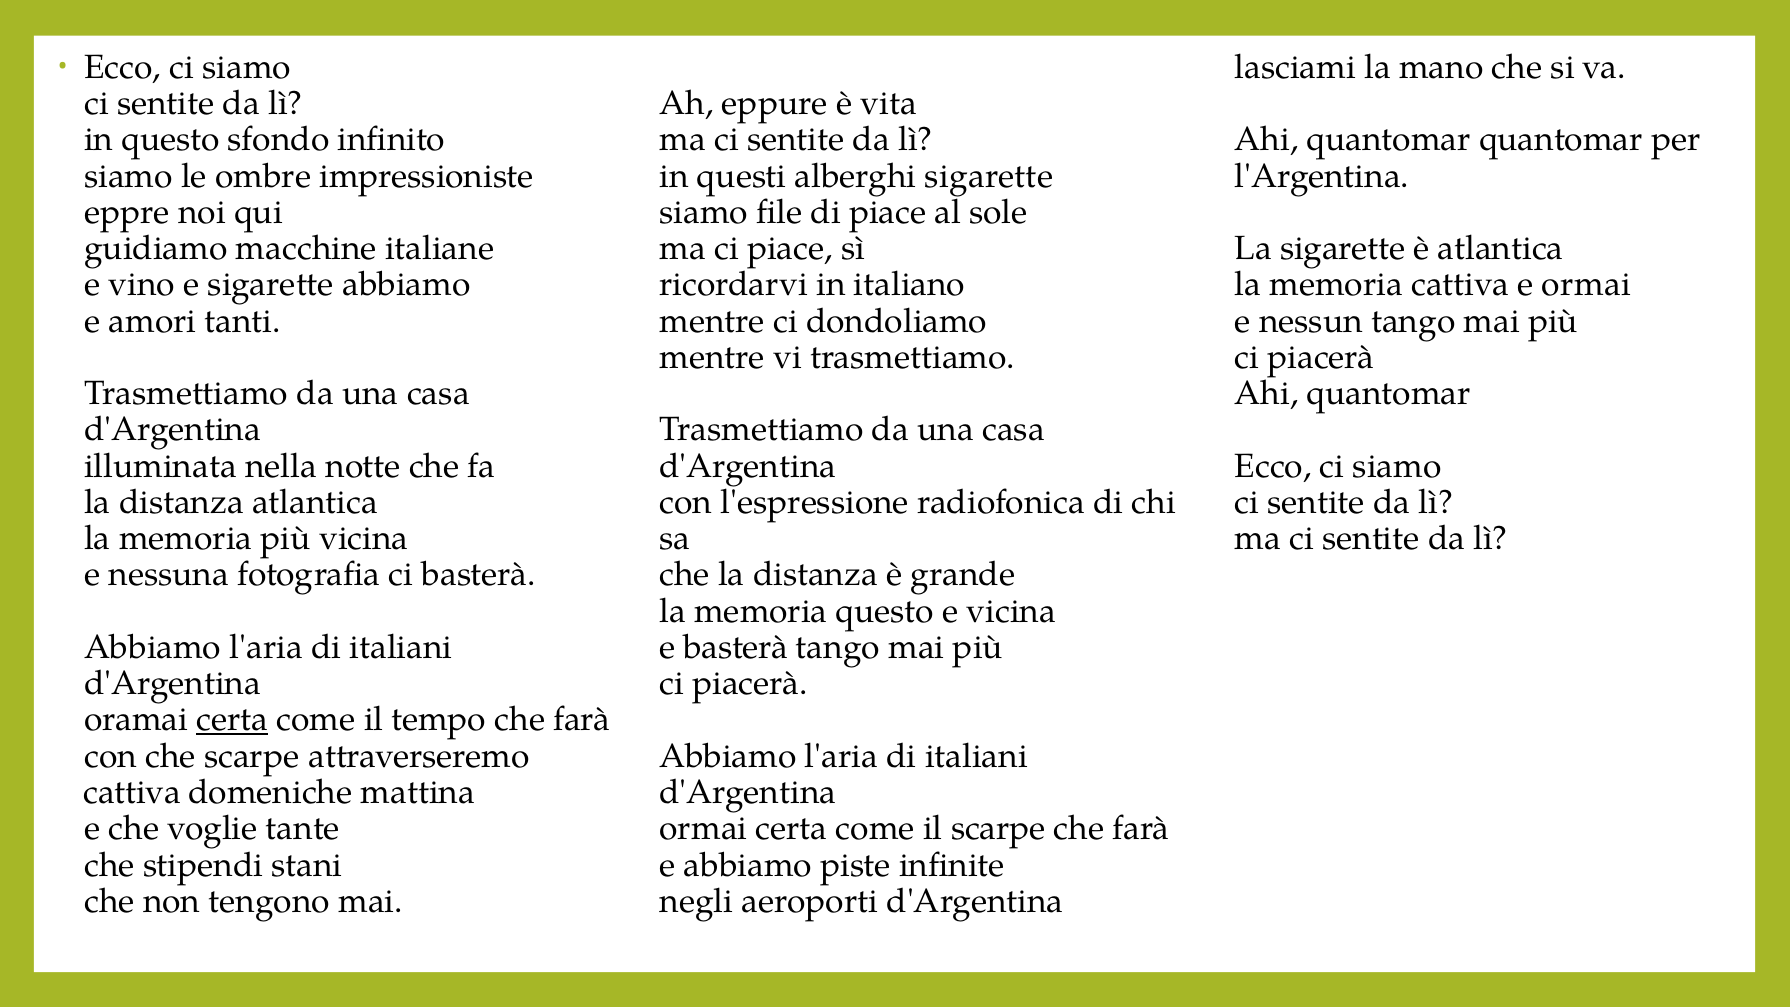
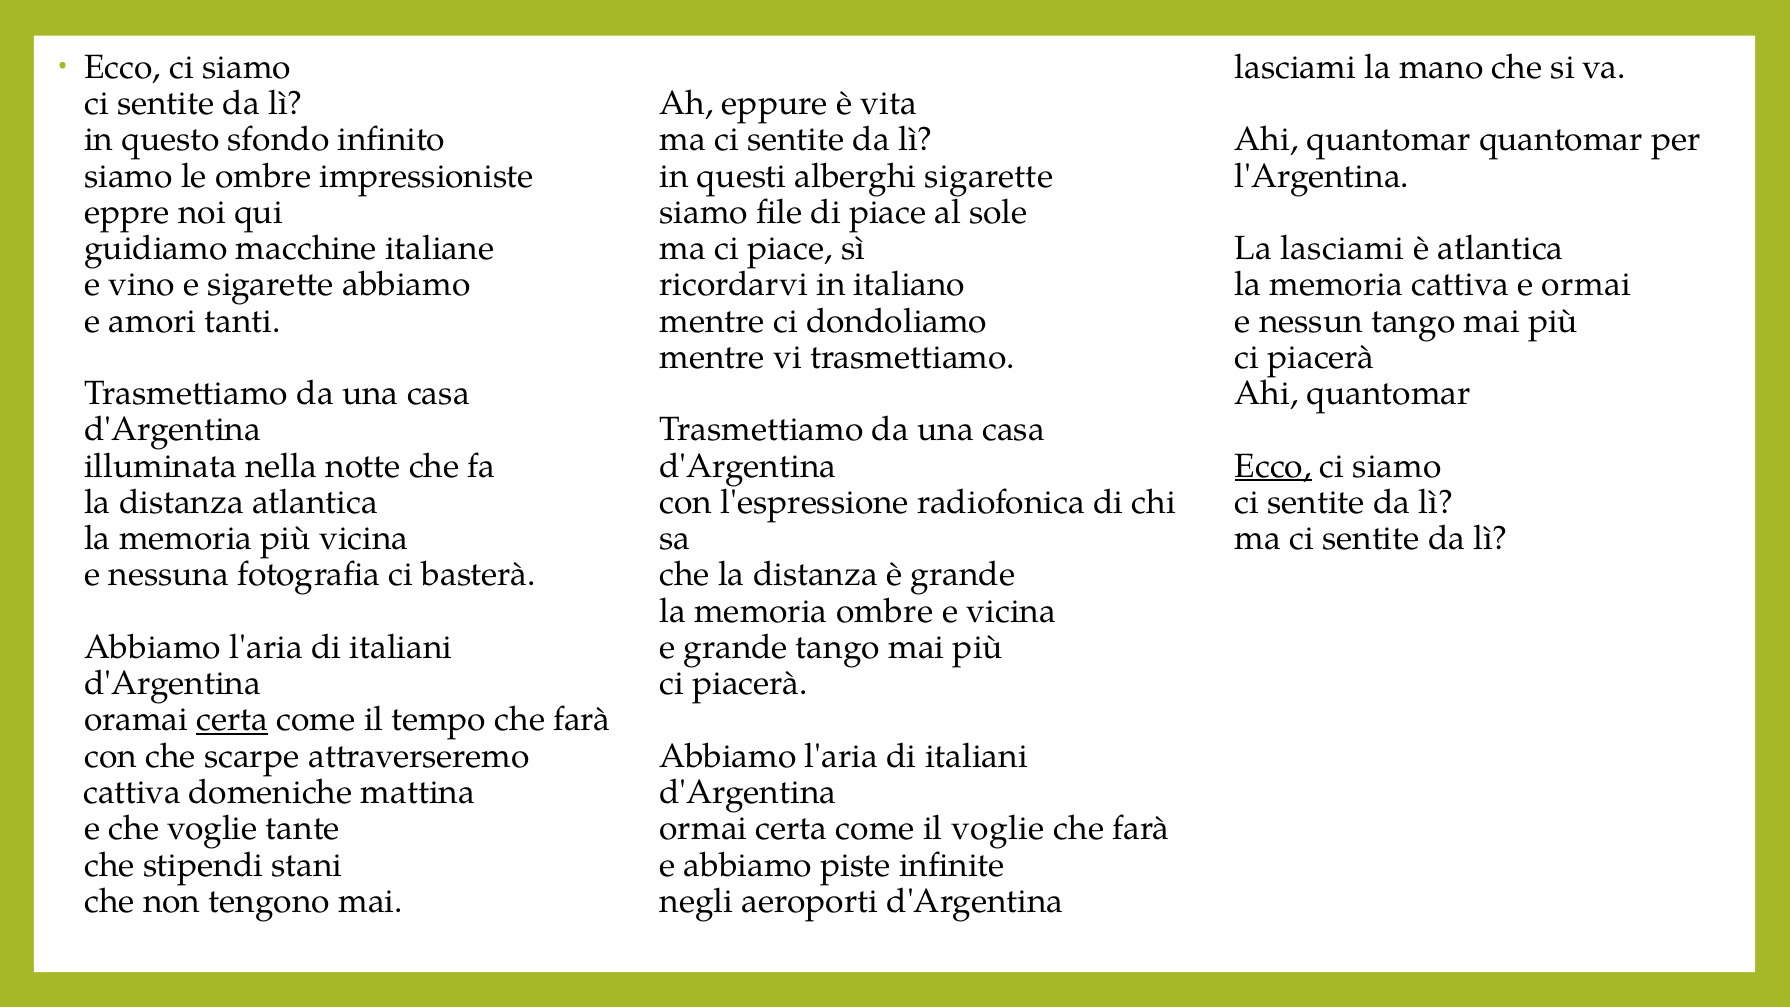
La sigarette: sigarette -> lasciami
Ecco at (1273, 466) underline: none -> present
memoria questo: questo -> ombre
e basterà: basterà -> grande
il scarpe: scarpe -> voglie
